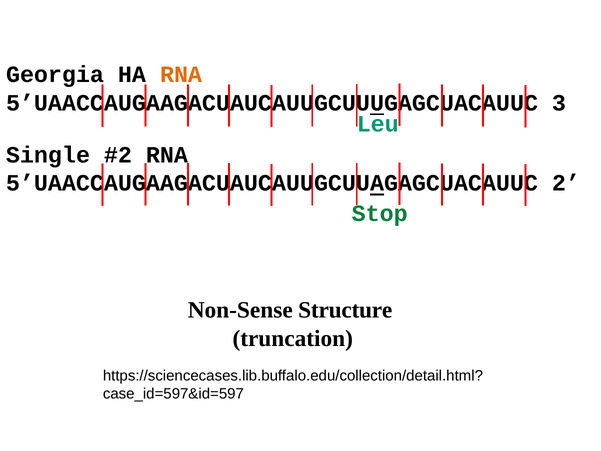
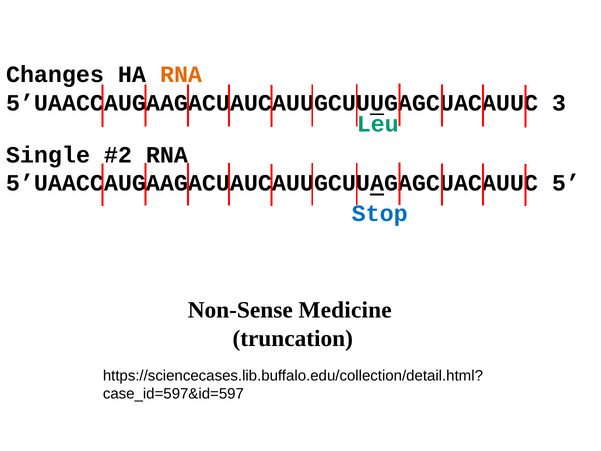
Georgia: Georgia -> Changes
2: 2 -> 5
Stop colour: green -> blue
Structure: Structure -> Medicine
